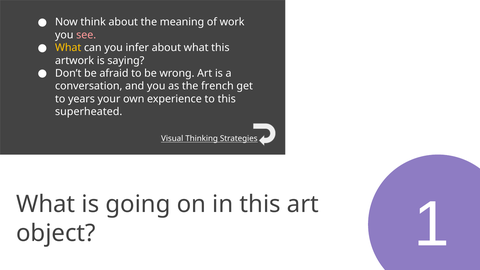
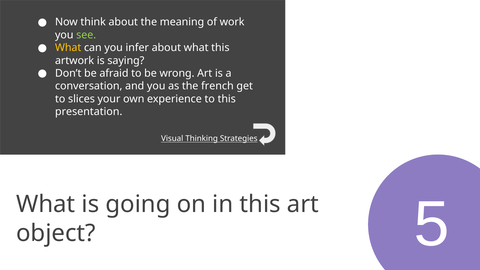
see colour: pink -> light green
years: years -> slices
superheated: superheated -> presentation
1: 1 -> 5
